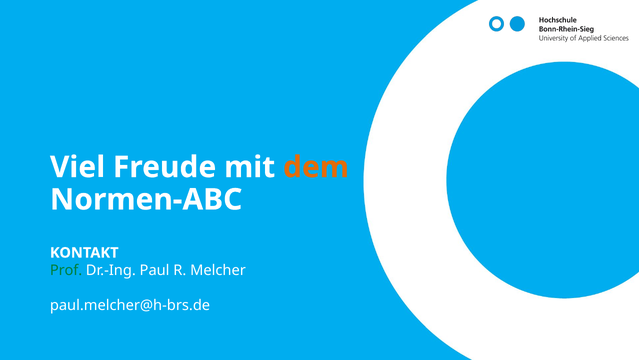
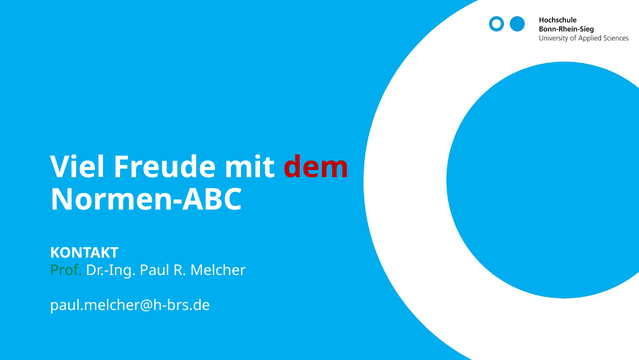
dem colour: orange -> red
